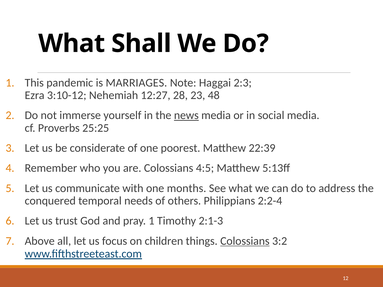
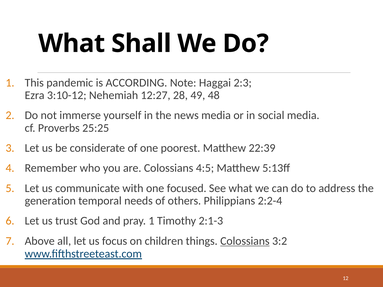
MARRIAGES: MARRIAGES -> ACCORDING
23: 23 -> 49
news underline: present -> none
months: months -> focused
conquered: conquered -> generation
